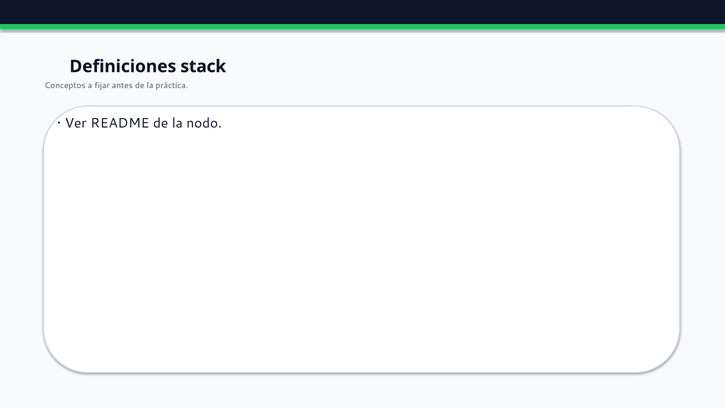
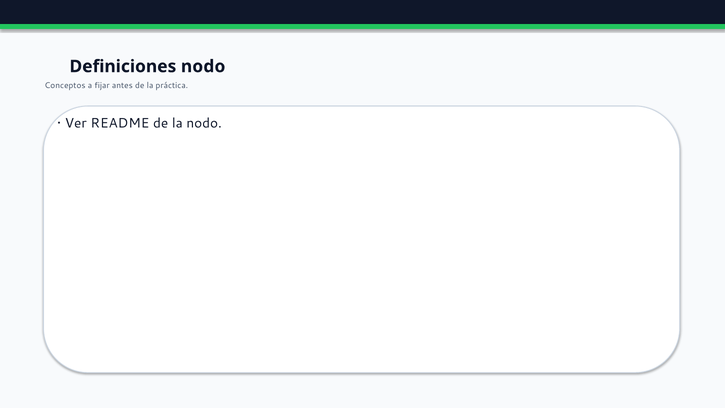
Definiciones stack: stack -> nodo
